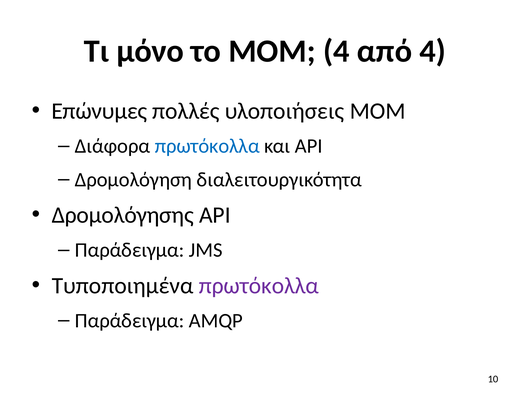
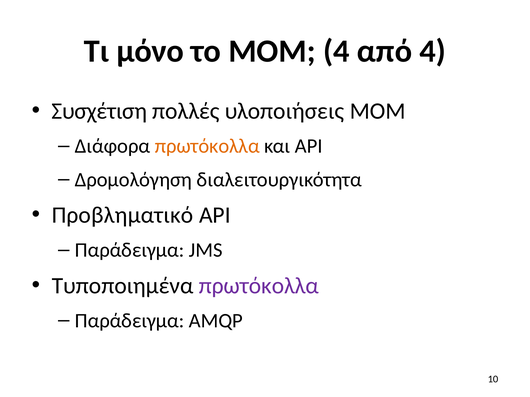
Επώνυμες: Επώνυμες -> Συσχέτιση
πρωτόκολλα at (207, 146) colour: blue -> orange
Δρομολόγησης: Δρομολόγησης -> Προβληματικό
